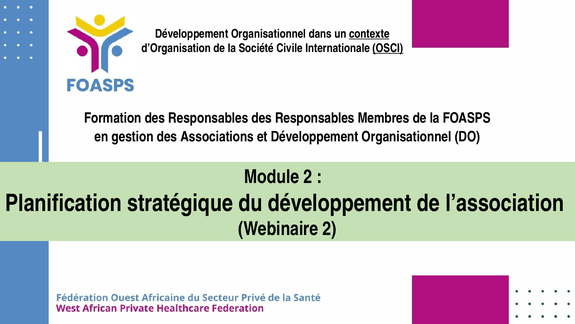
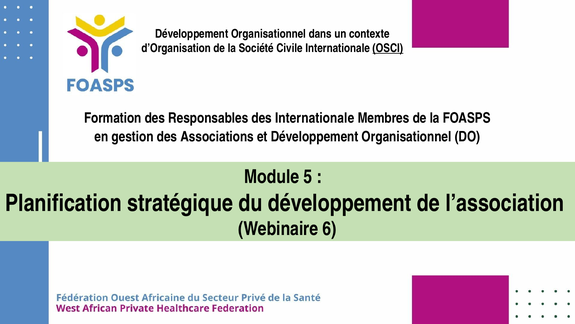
contexte underline: present -> none
Responsables des Responsables: Responsables -> Internationale
Module 2: 2 -> 5
Webinaire 2: 2 -> 6
